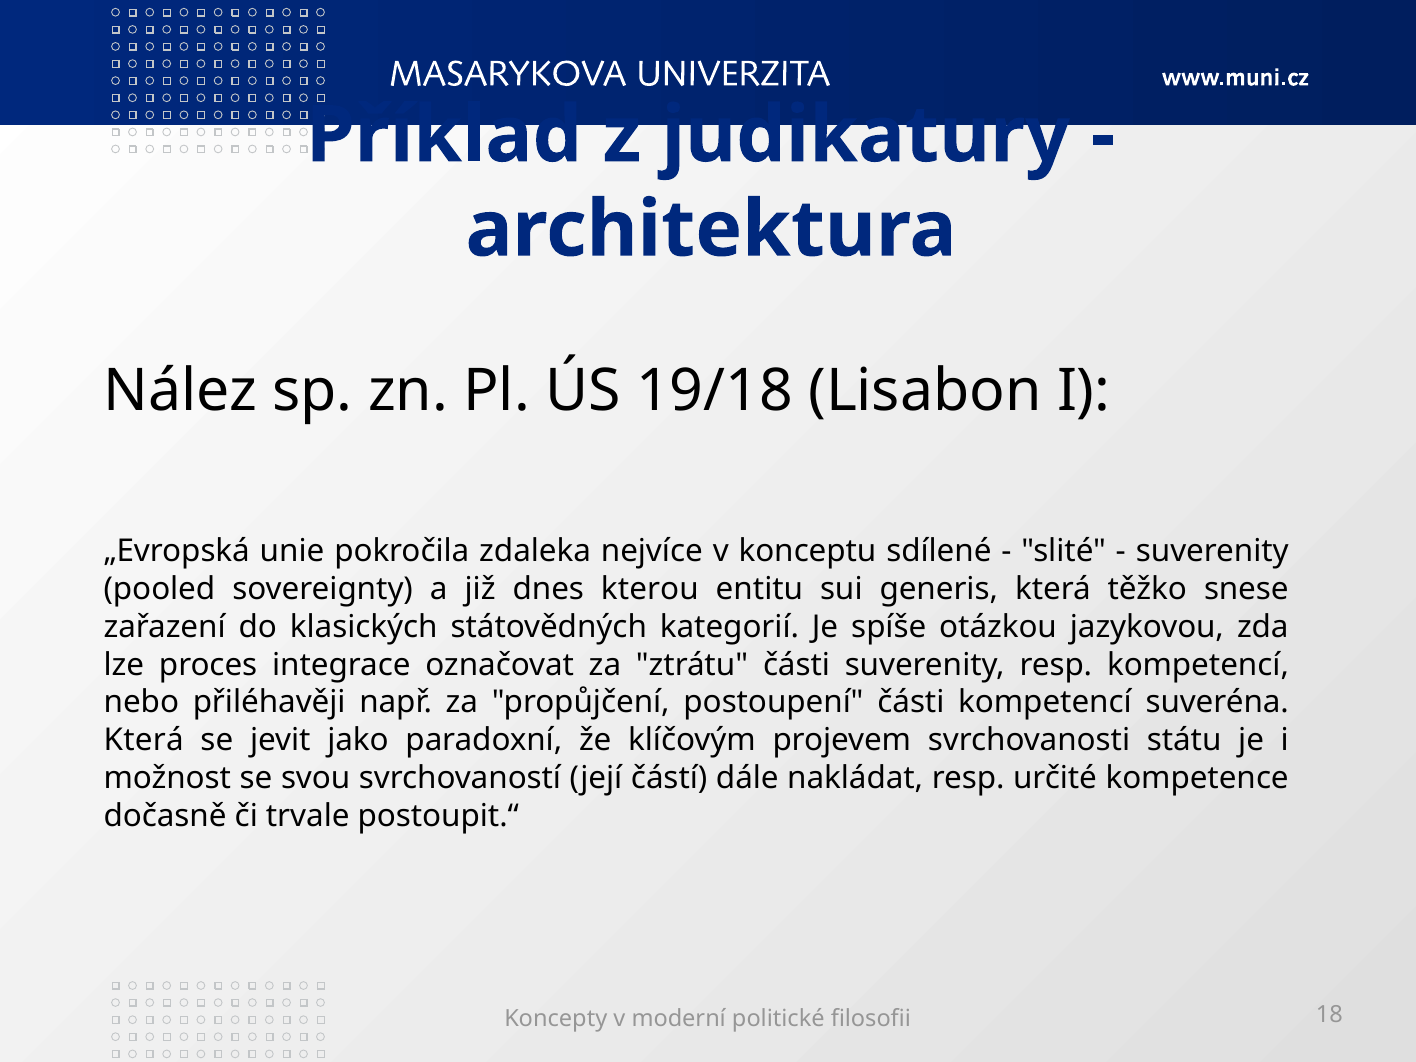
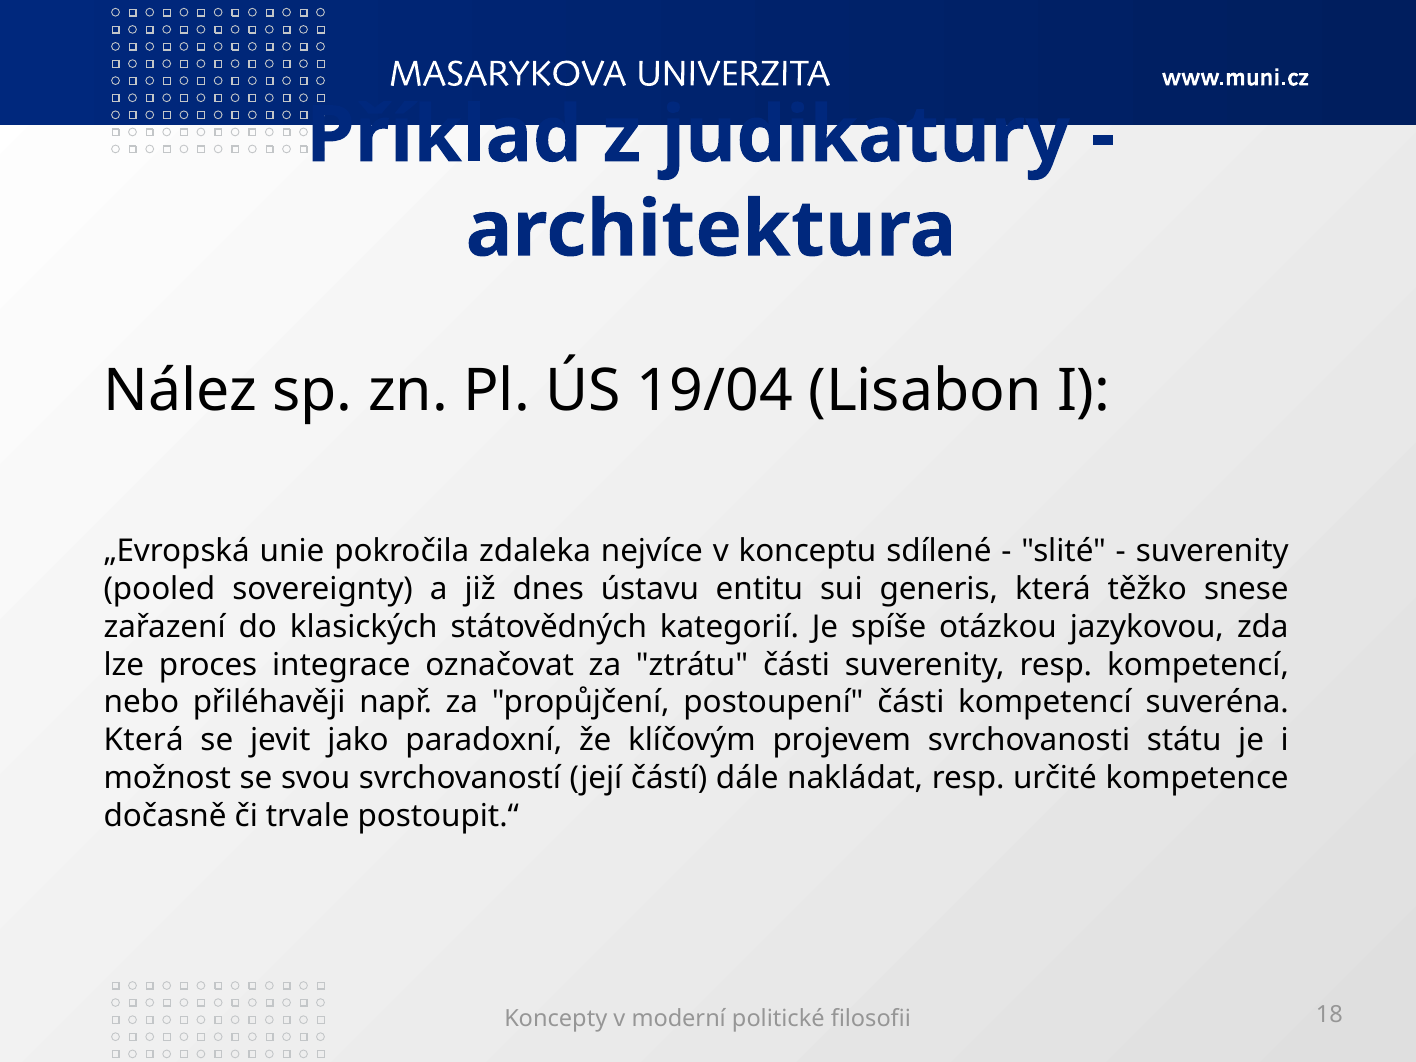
19/18: 19/18 -> 19/04
kterou: kterou -> ústavu
